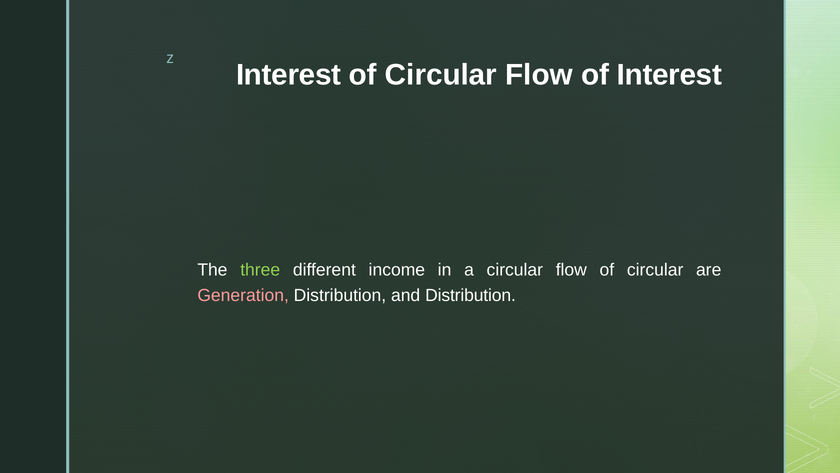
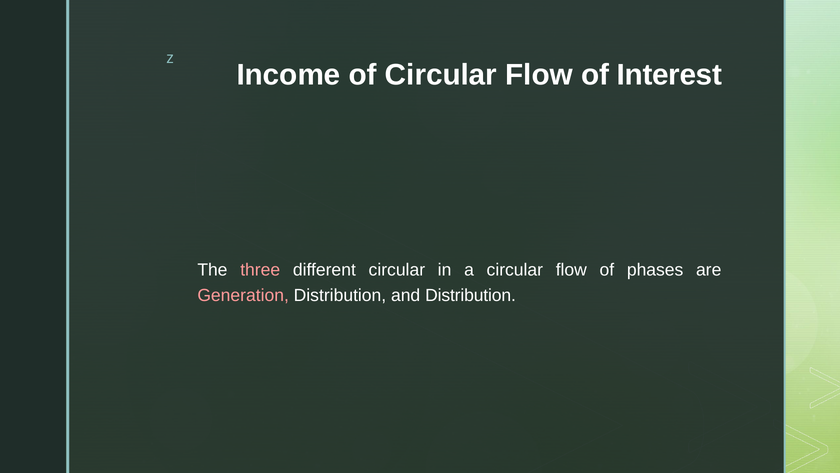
Interest at (289, 75): Interest -> Income
three colour: light green -> pink
different income: income -> circular
flow of circular: circular -> phases
